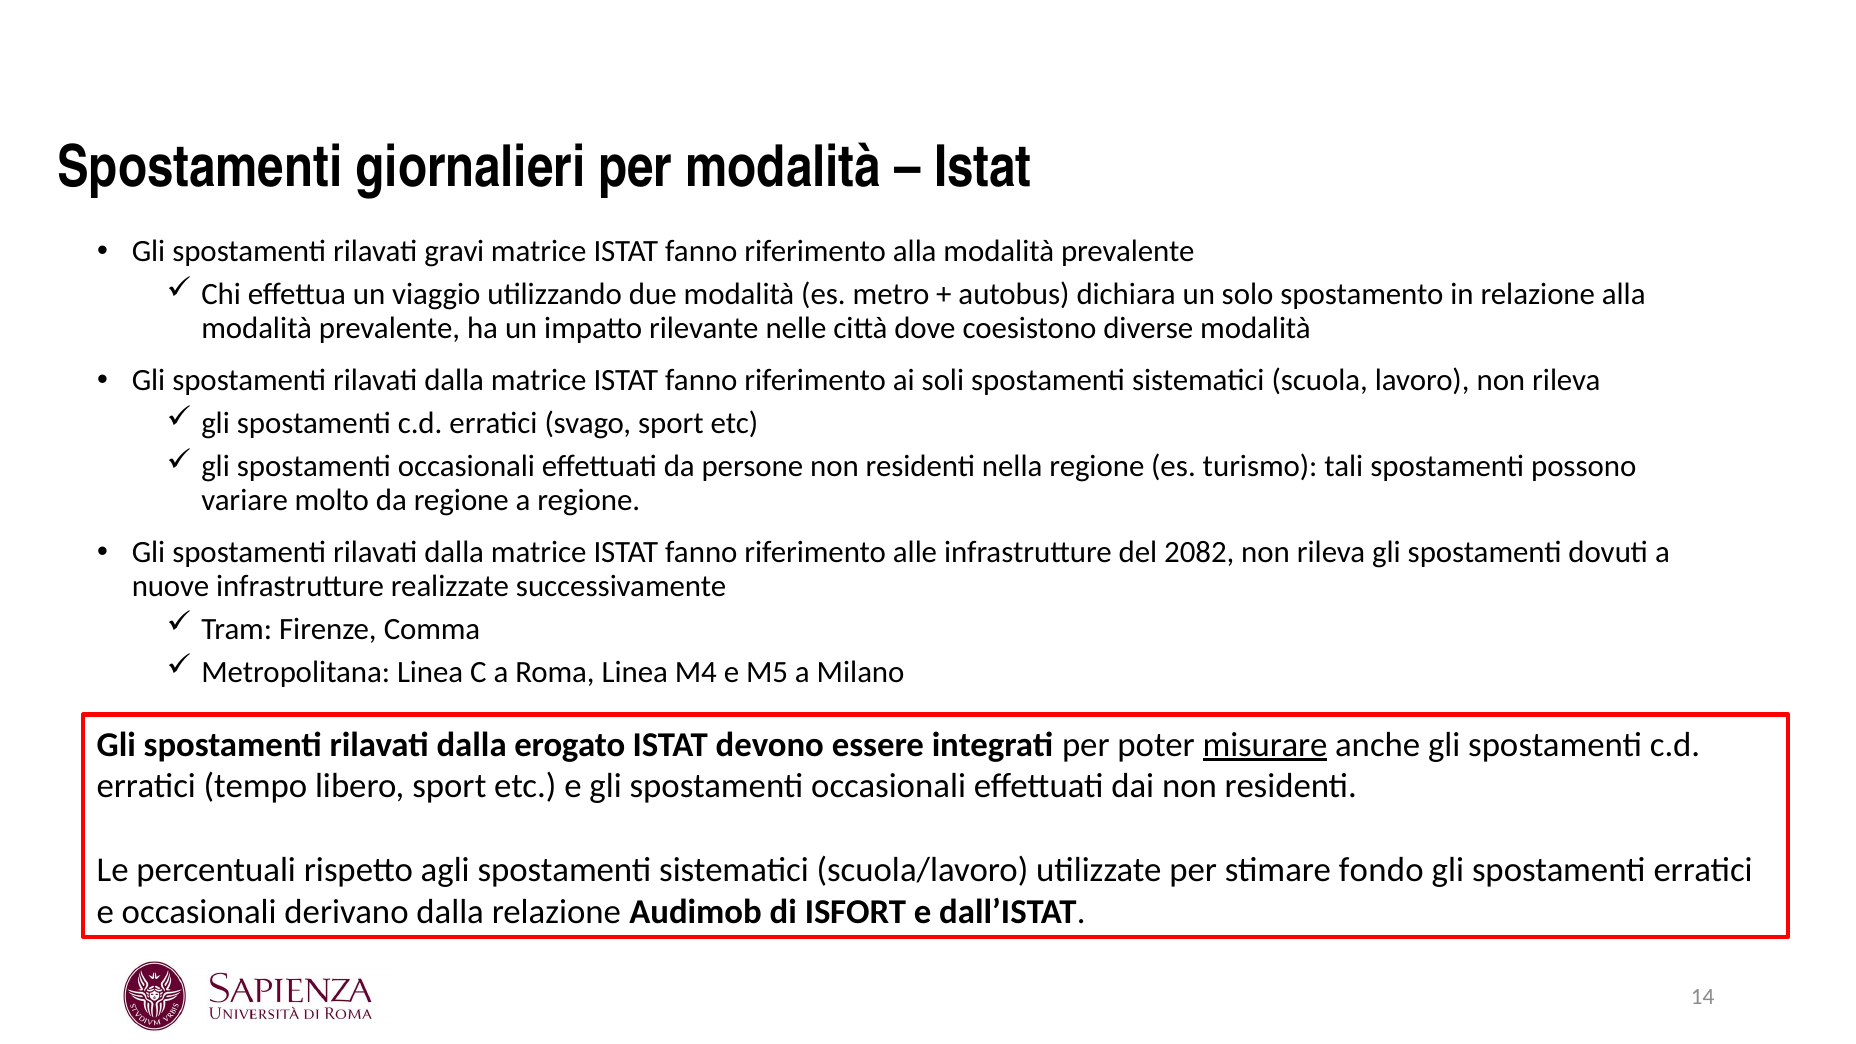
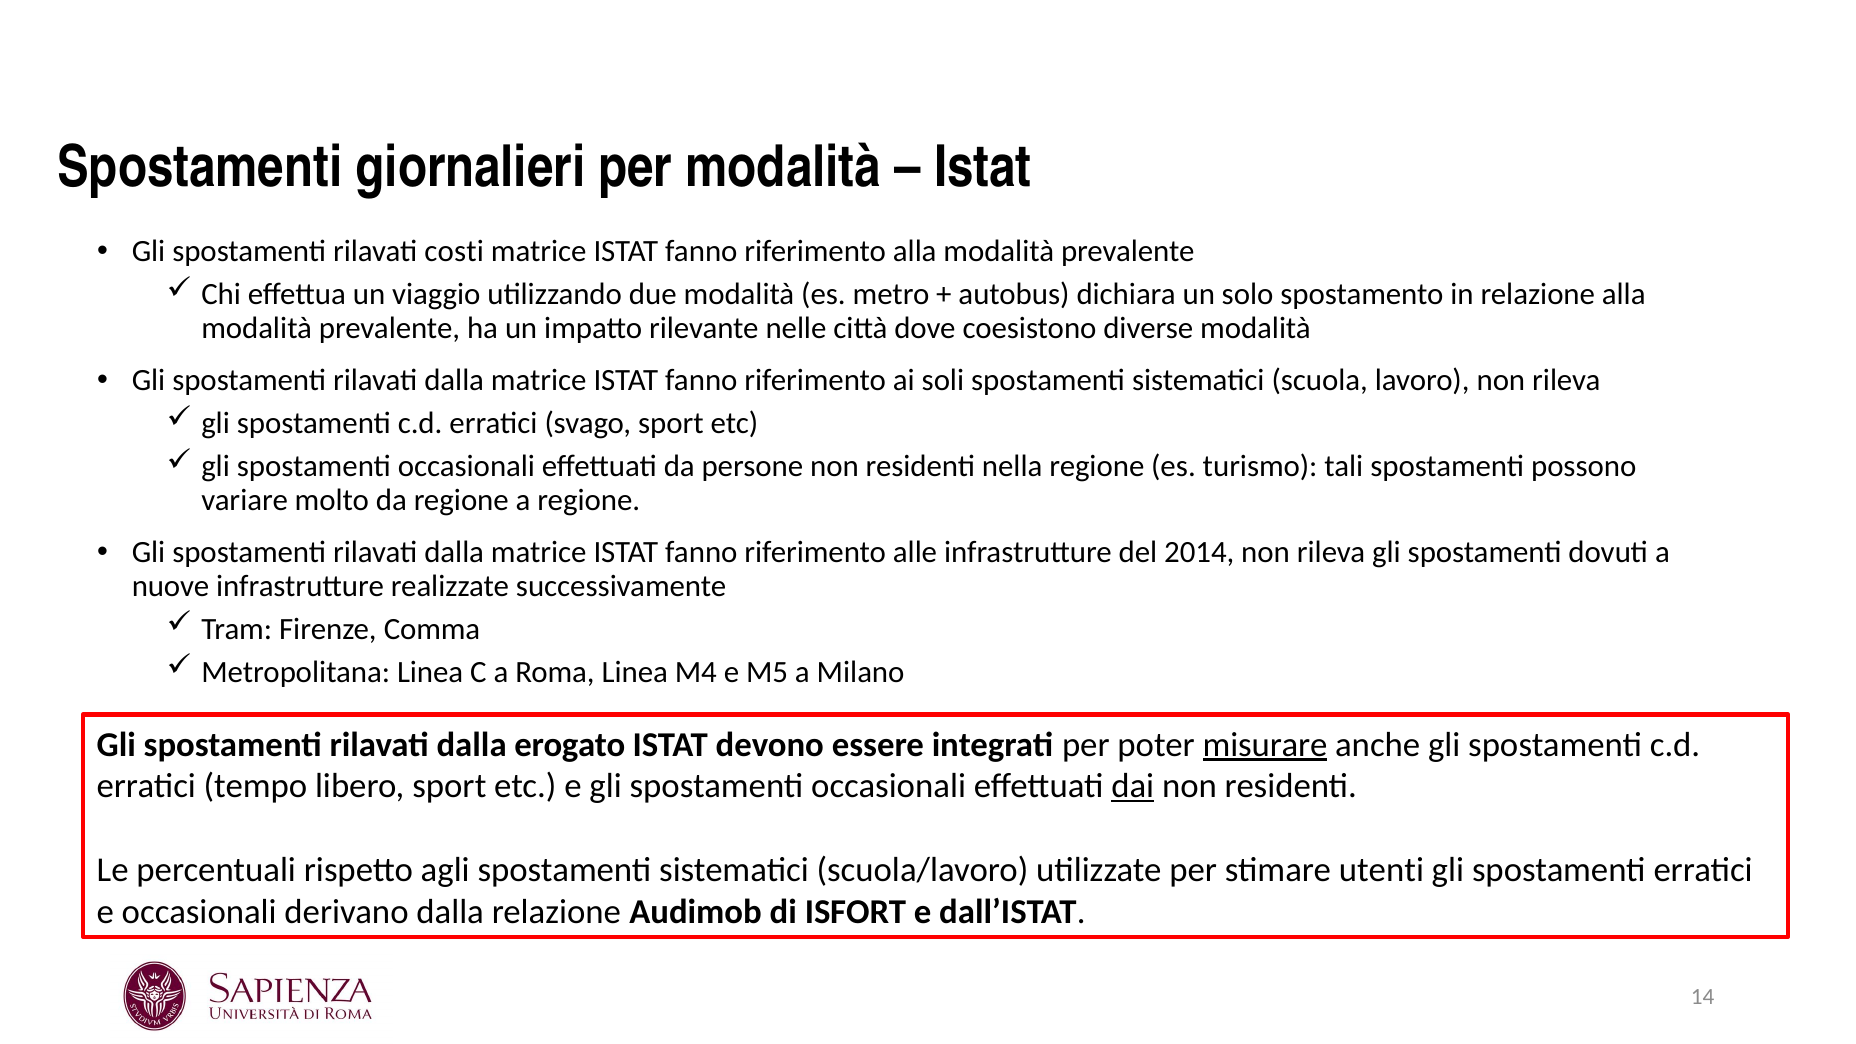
gravi: gravi -> costi
2082: 2082 -> 2014
dai underline: none -> present
fondo: fondo -> utenti
